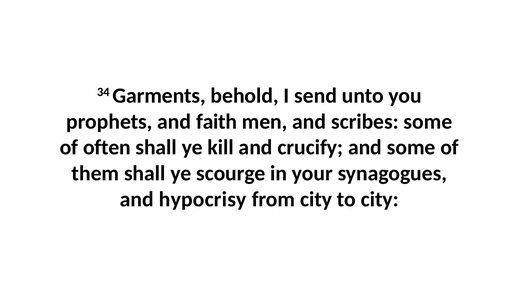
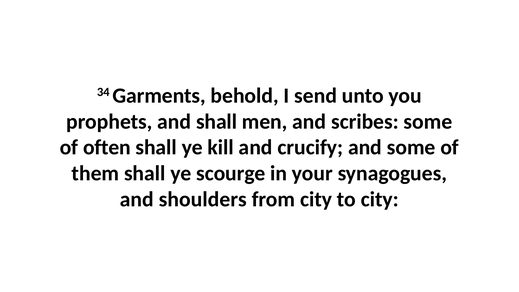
and faith: faith -> shall
hypocrisy: hypocrisy -> shoulders
